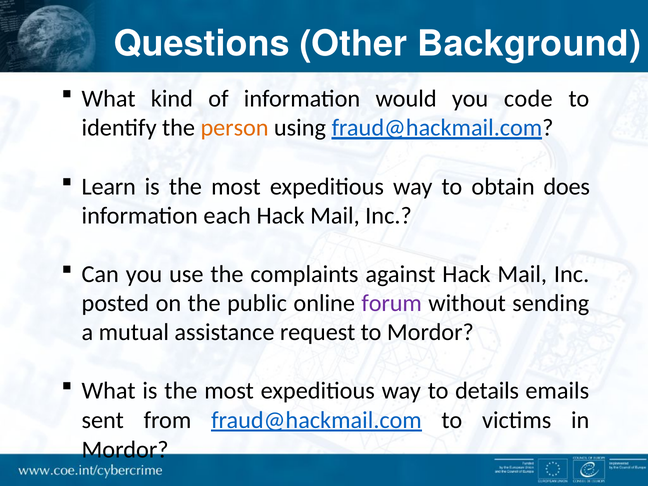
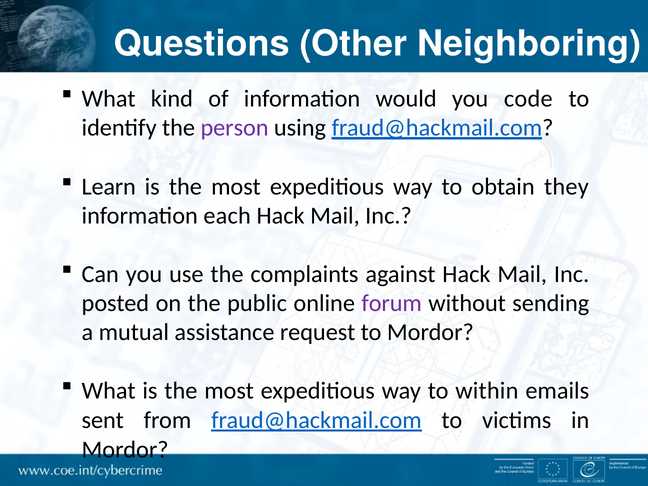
Background: Background -> Neighboring
person colour: orange -> purple
does: does -> they
details: details -> within
